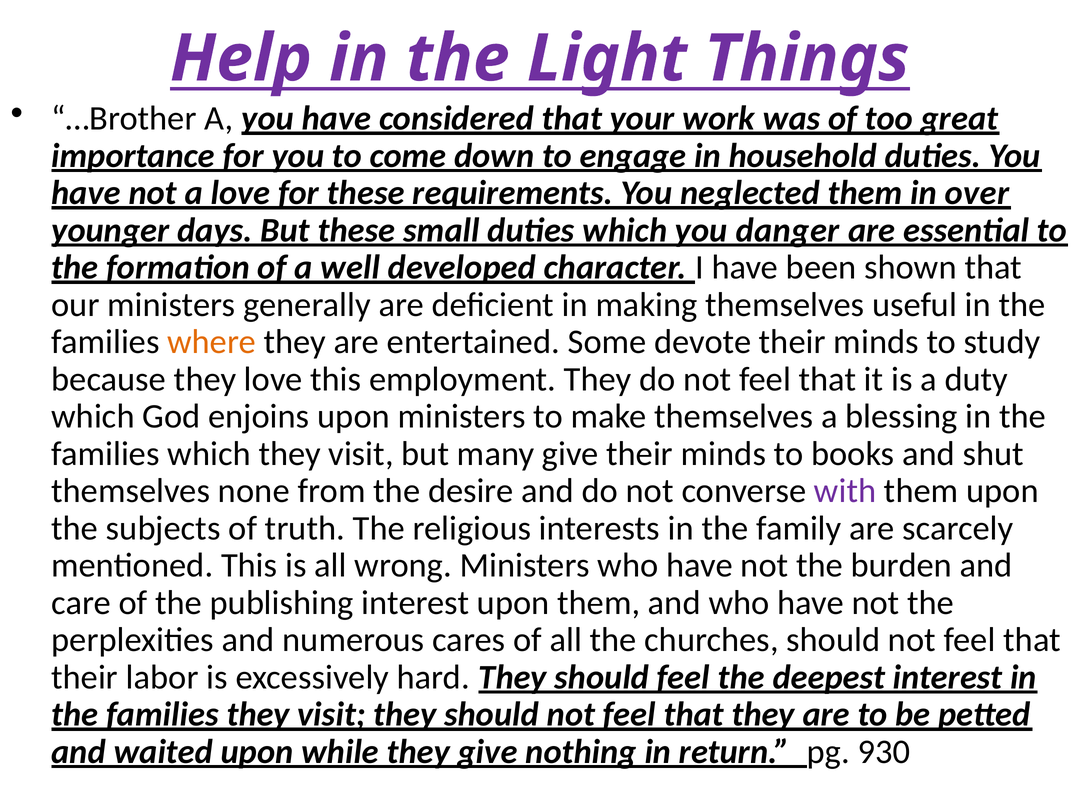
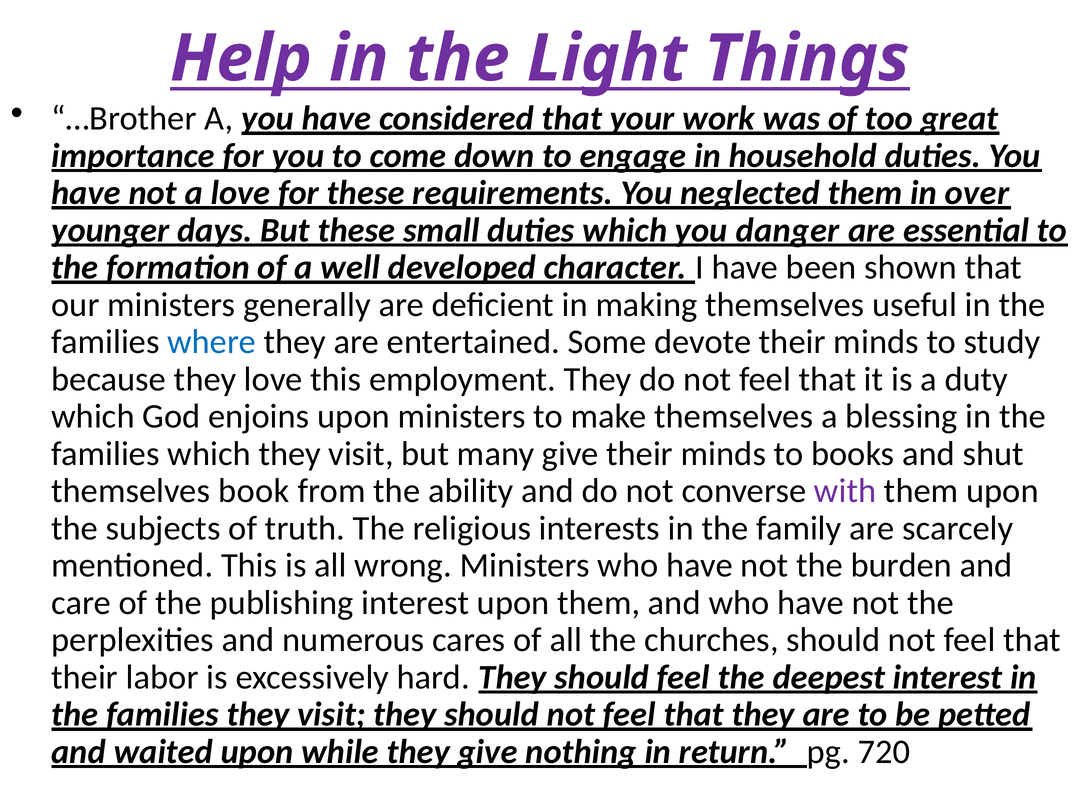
where colour: orange -> blue
none: none -> book
desire: desire -> ability
930: 930 -> 720
